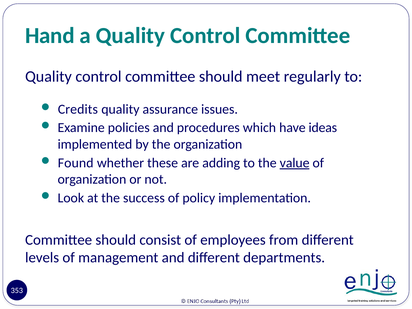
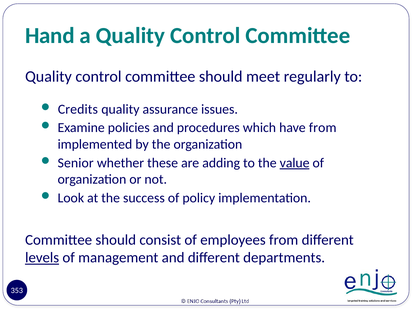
have ideas: ideas -> from
Found: Found -> Senior
levels underline: none -> present
